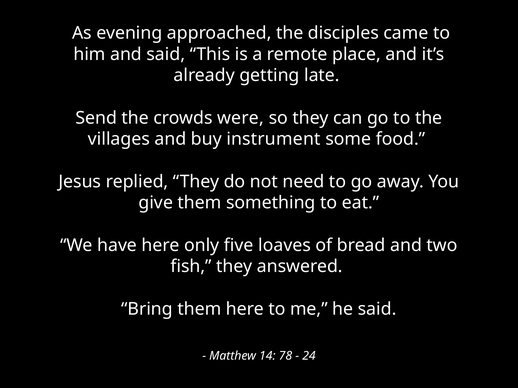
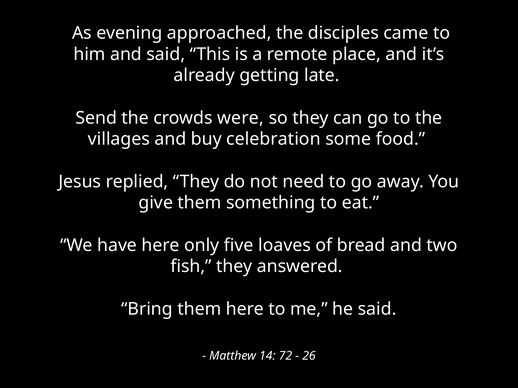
instrument: instrument -> celebration
78: 78 -> 72
24: 24 -> 26
